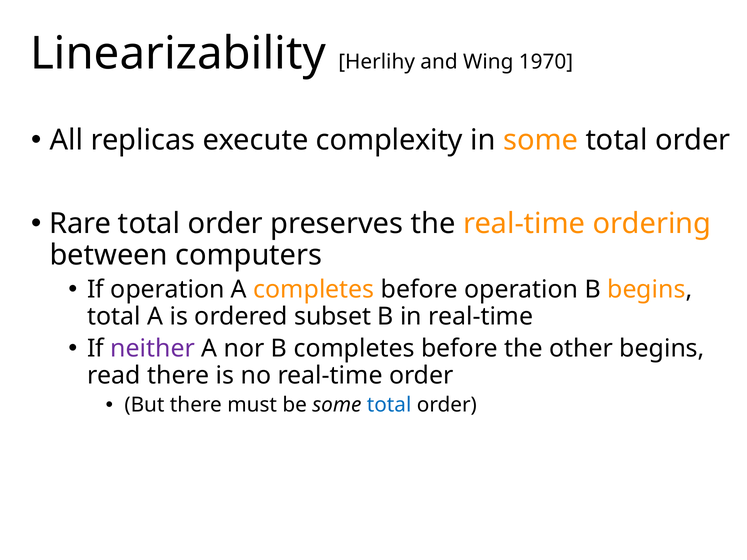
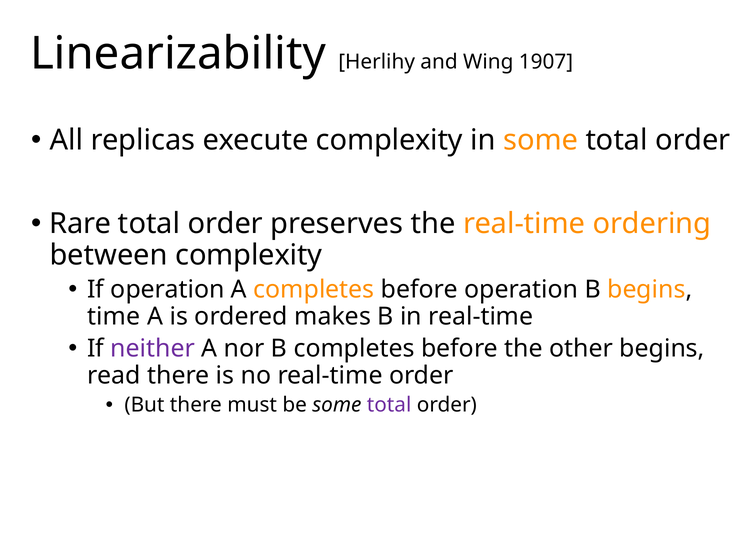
1970: 1970 -> 1907
between computers: computers -> complexity
total at (114, 317): total -> time
subset: subset -> makes
total at (389, 405) colour: blue -> purple
